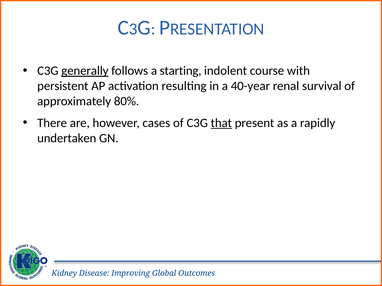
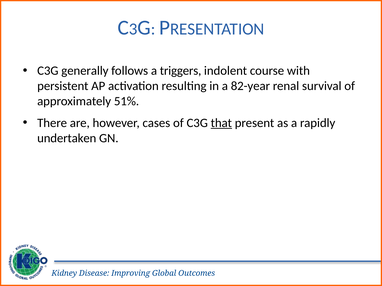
generally underline: present -> none
starting: starting -> triggers
40-year: 40-year -> 82-year
80%: 80% -> 51%
